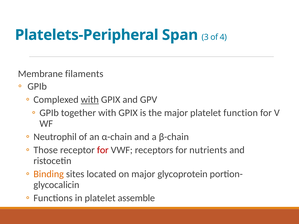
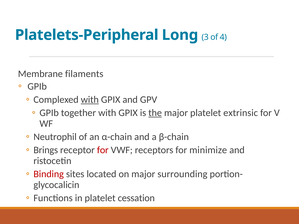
Span: Span -> Long
the underline: none -> present
function: function -> extrinsic
Those: Those -> Brings
nutrients: nutrients -> minimize
Binding colour: orange -> red
glycoprotein: glycoprotein -> surrounding
assemble: assemble -> cessation
